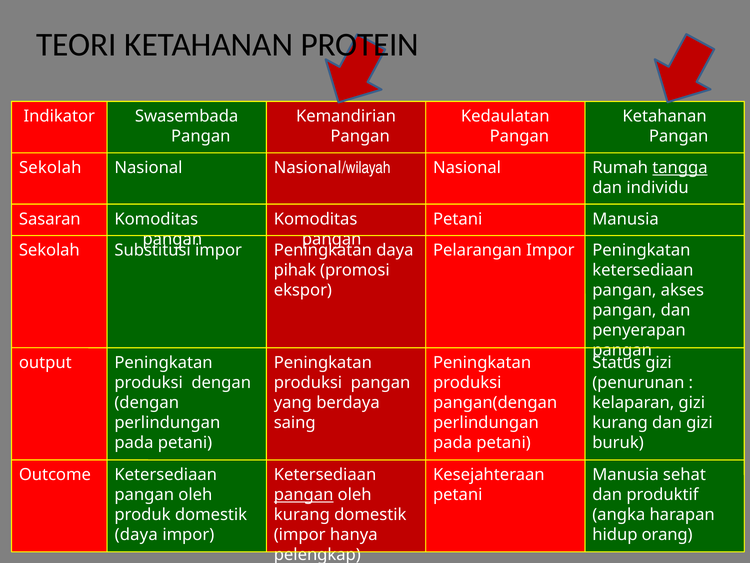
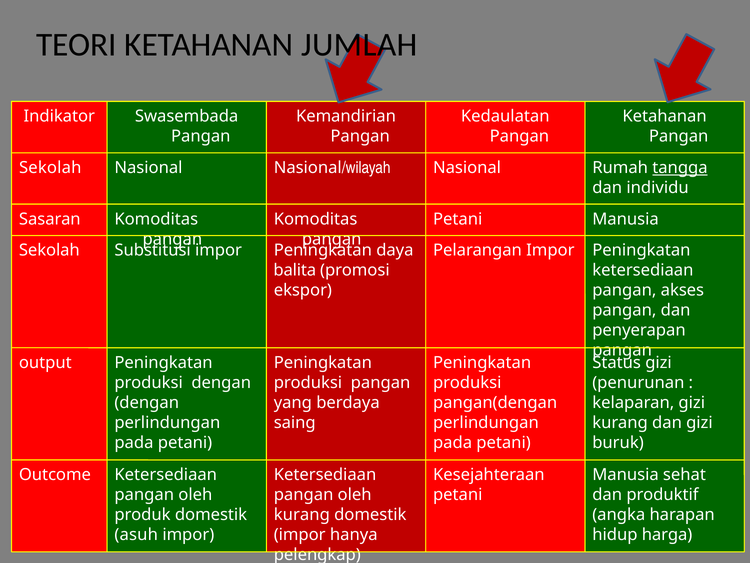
PROTEIN: PROTEIN -> JUMLAH
pihak: pihak -> balita
pangan at (304, 494) underline: present -> none
daya at (136, 534): daya -> asuh
orang: orang -> harga
